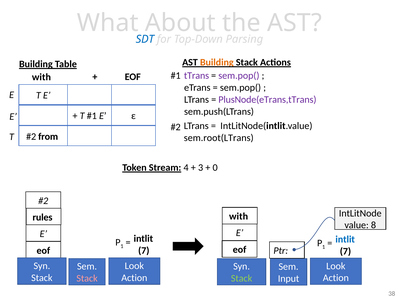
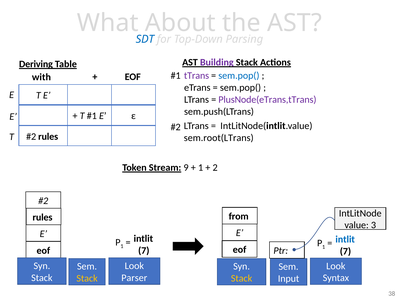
Building at (217, 62) colour: orange -> purple
Building at (36, 64): Building -> Deriving
sem.pop( at (239, 76) colour: purple -> blue
from at (48, 137): from -> rules
4: 4 -> 9
3 at (201, 168): 3 -> 1
0: 0 -> 2
with at (239, 217): with -> from
8: 8 -> 3
Action at (134, 278): Action -> Parser
Action at (336, 278): Action -> Syntax
Stack at (87, 279) colour: pink -> yellow
Stack at (242, 279) colour: light green -> yellow
